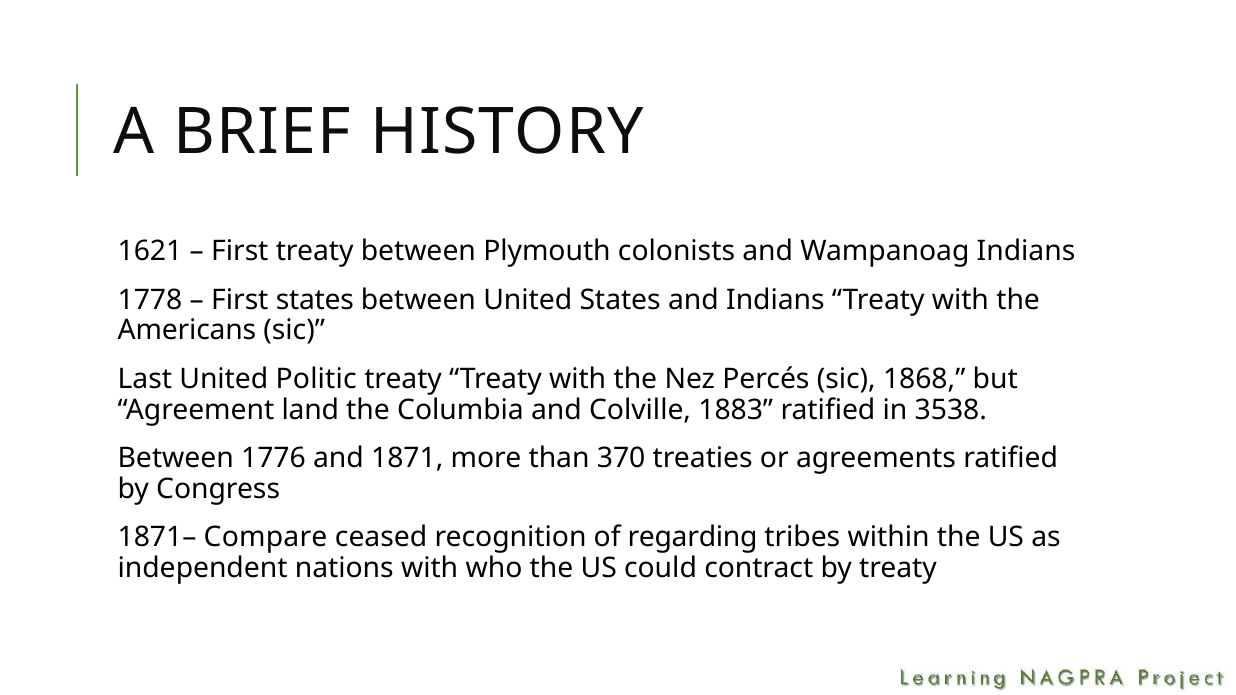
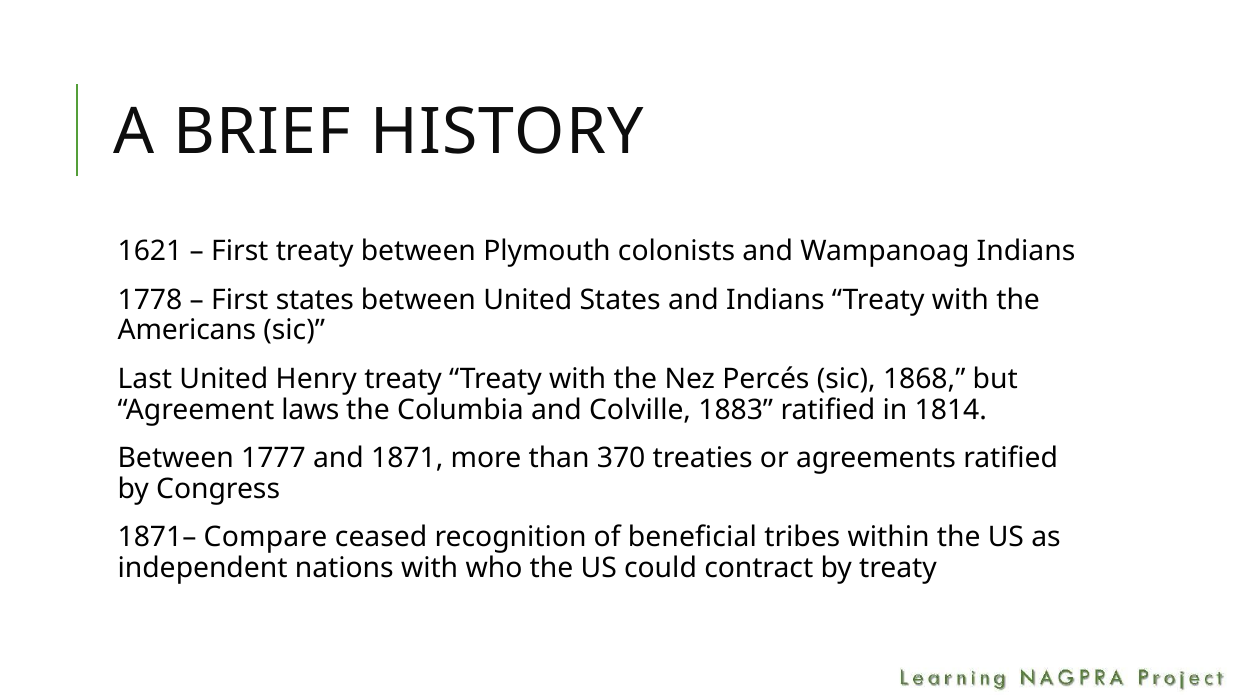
Politic: Politic -> Henry
land: land -> laws
3538: 3538 -> 1814
1776: 1776 -> 1777
regarding: regarding -> beneficial
